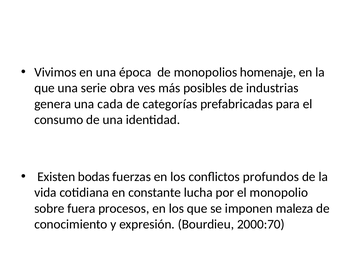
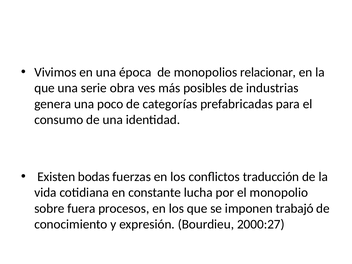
homenaje: homenaje -> relacionar
cada: cada -> poco
profundos: profundos -> traducción
maleza: maleza -> trabajó
2000:70: 2000:70 -> 2000:27
